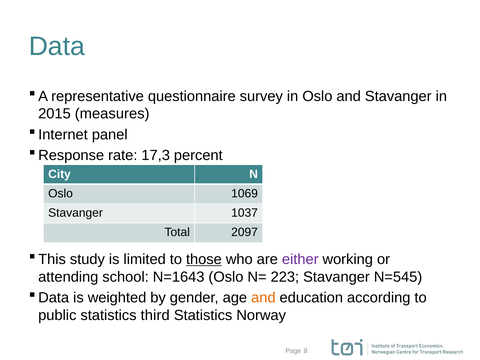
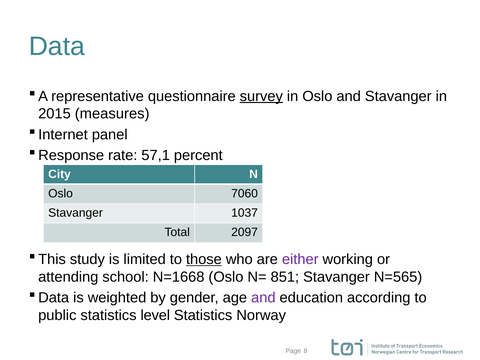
survey underline: none -> present
17,3: 17,3 -> 57,1
1069: 1069 -> 7060
N=1643: N=1643 -> N=1668
223: 223 -> 851
N=545: N=545 -> N=565
and at (263, 298) colour: orange -> purple
third: third -> level
